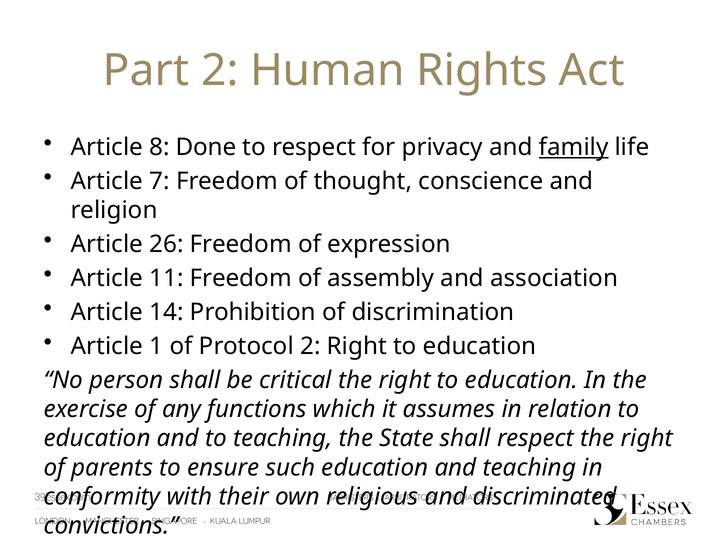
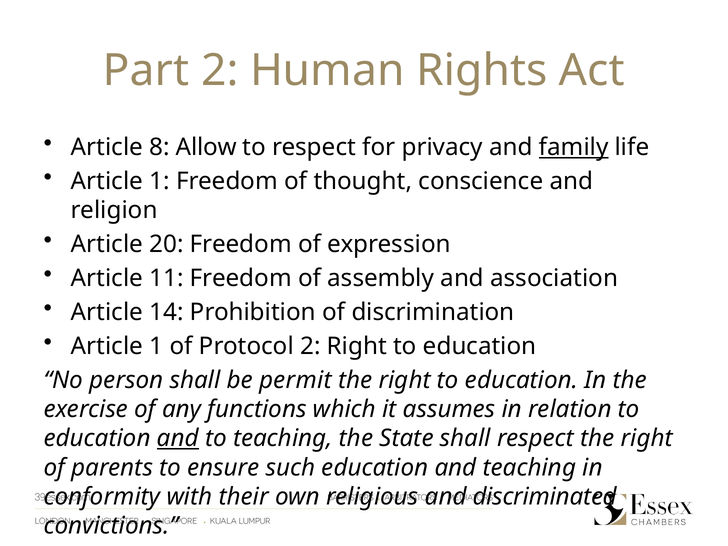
Done: Done -> Allow
7 at (160, 181): 7 -> 1
26: 26 -> 20
critical: critical -> permit
and at (178, 438) underline: none -> present
